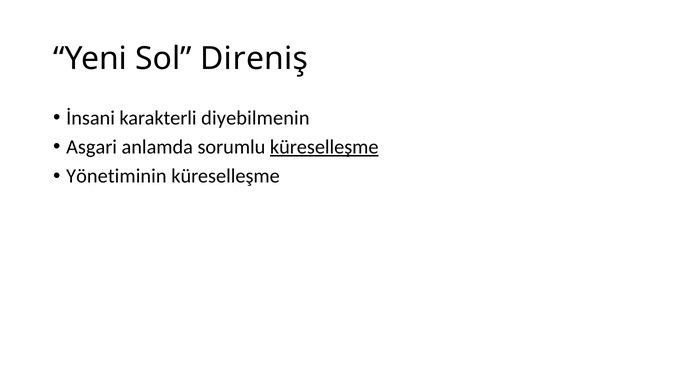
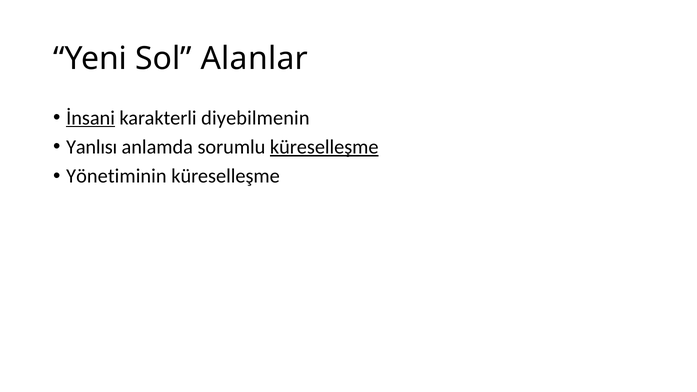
Direniş: Direniş -> Alanlar
İnsani underline: none -> present
Asgari: Asgari -> Yanlısı
